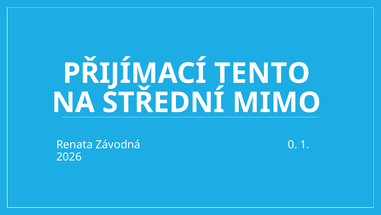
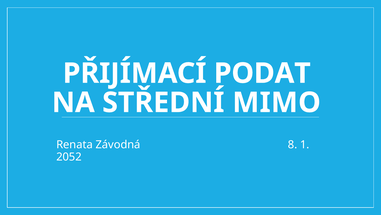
TENTO: TENTO -> PODAT
0: 0 -> 8
2026: 2026 -> 2052
